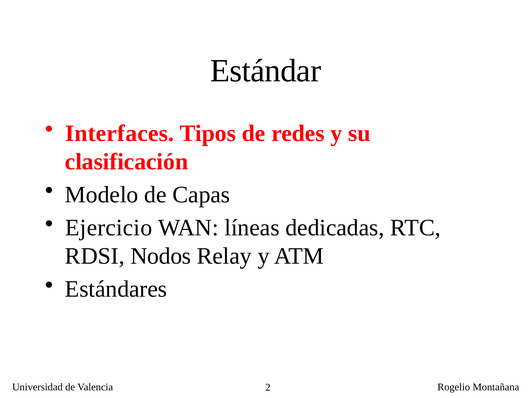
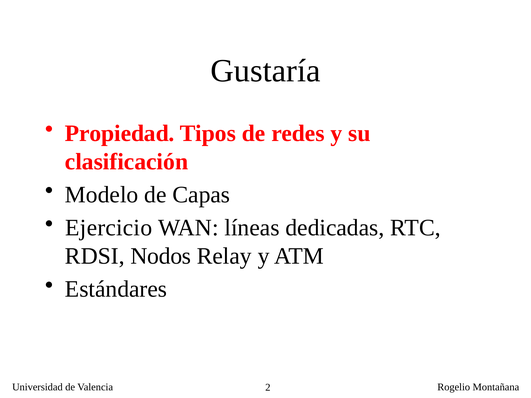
Estándar: Estándar -> Gustaría
Interfaces: Interfaces -> Propiedad
